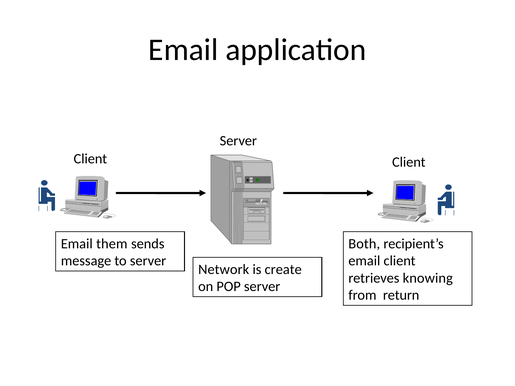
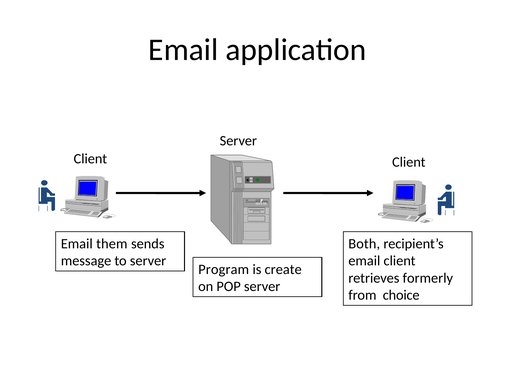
Network: Network -> Program
knowing: knowing -> formerly
return: return -> choice
